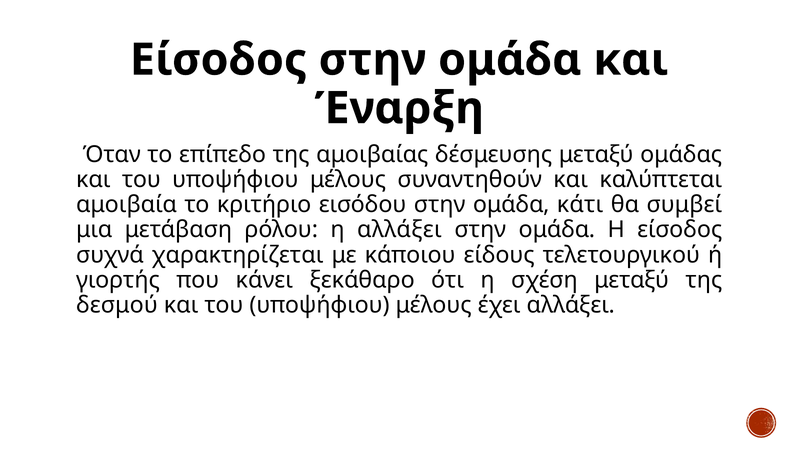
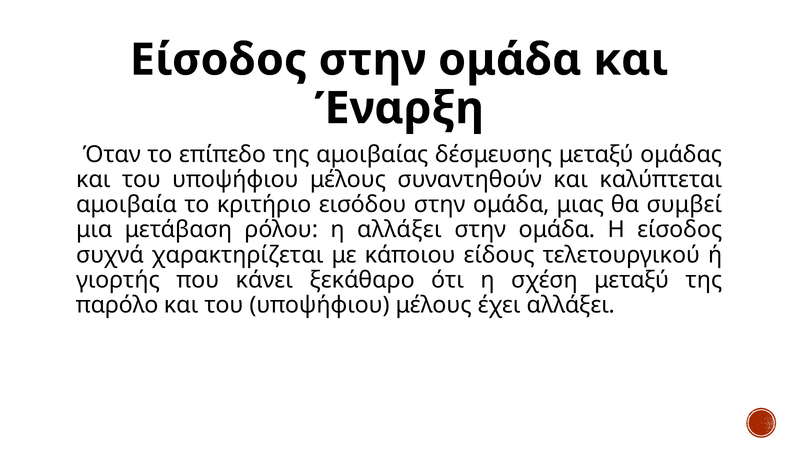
κάτι: κάτι -> μιας
δεσμού: δεσμού -> παρόλο
